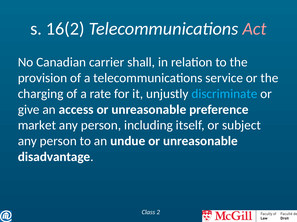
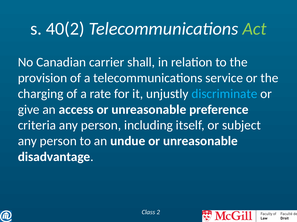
16(2: 16(2 -> 40(2
Act colour: pink -> light green
market: market -> criteria
